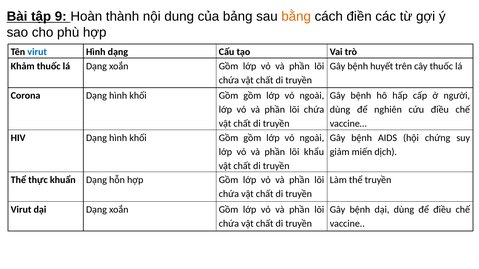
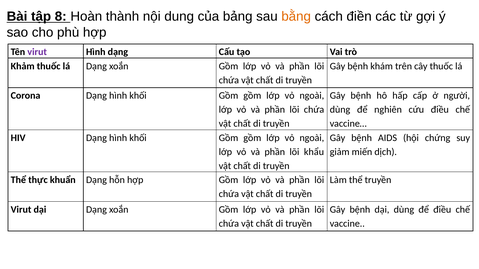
9: 9 -> 8
virut at (37, 52) colour: blue -> purple
huyết: huyết -> khám
